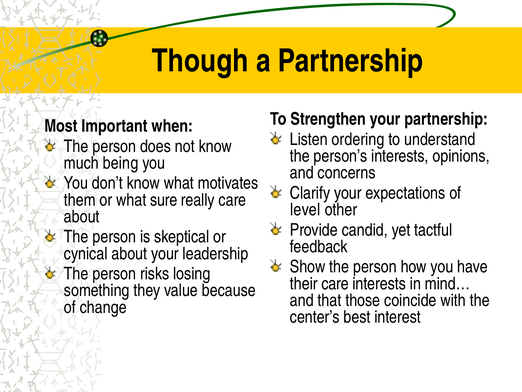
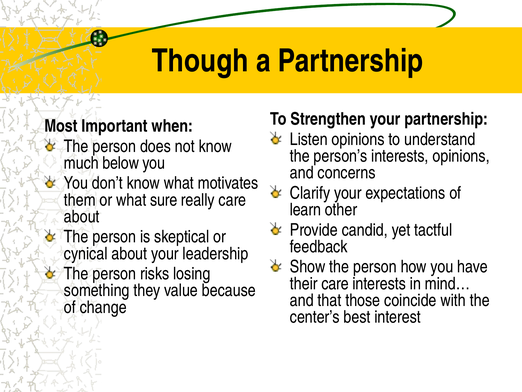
Listen ordering: ordering -> opinions
being: being -> below
level: level -> learn
